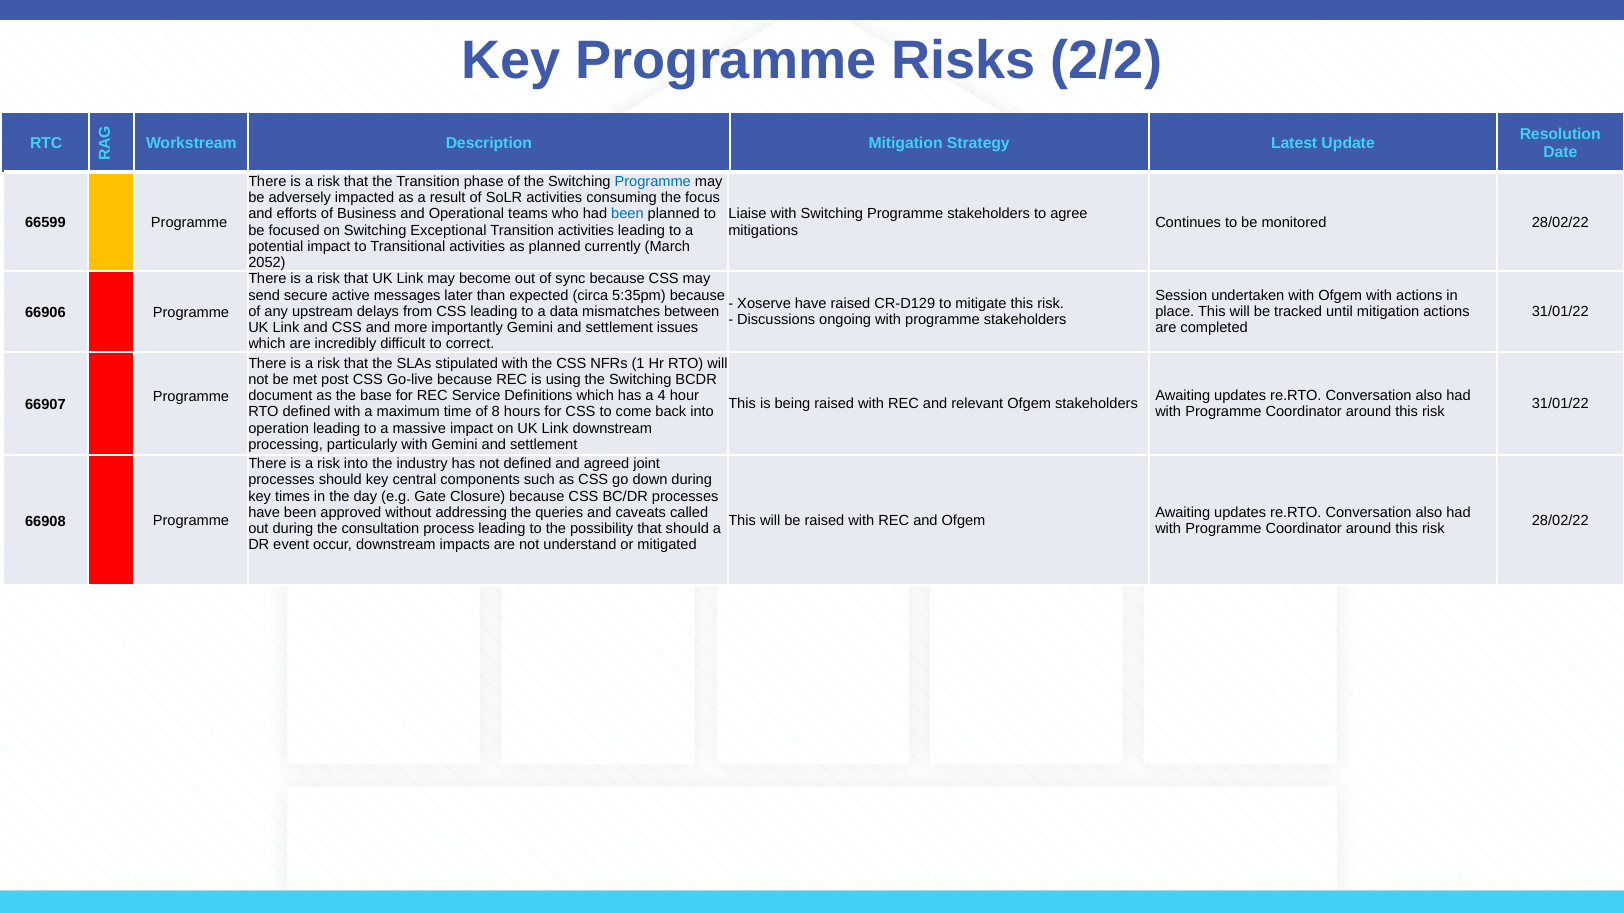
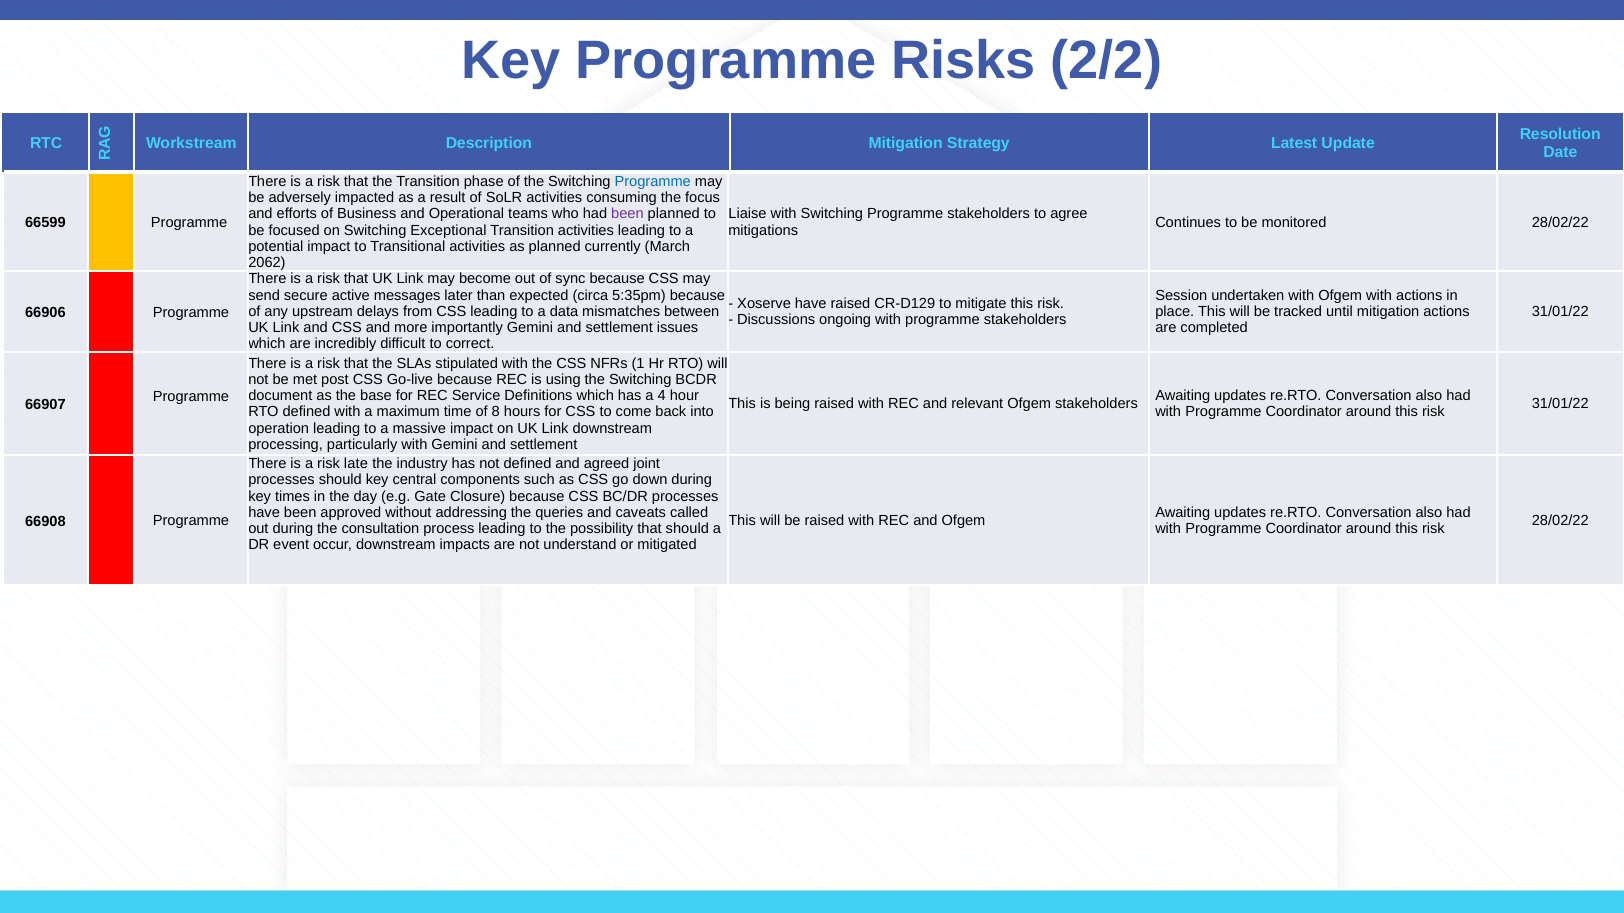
been at (627, 214) colour: blue -> purple
2052: 2052 -> 2062
risk into: into -> late
